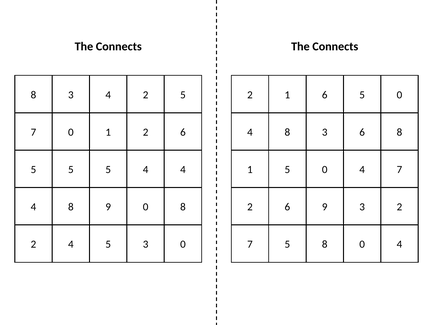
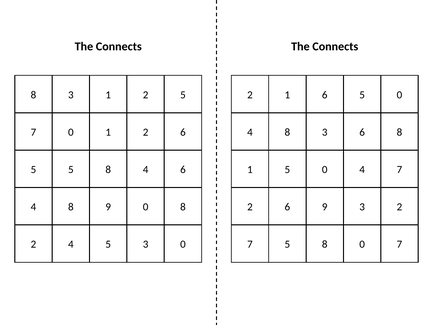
3 4: 4 -> 1
5 5 5: 5 -> 8
4 at (183, 169): 4 -> 6
8 0 4: 4 -> 7
